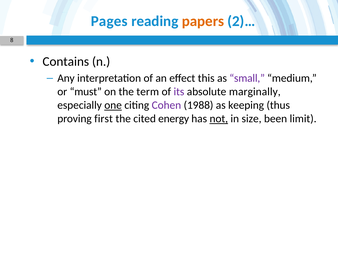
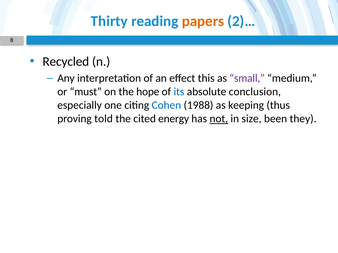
Pages: Pages -> Thirty
Contains: Contains -> Recycled
term: term -> hope
its colour: purple -> blue
marginally: marginally -> conclusion
one underline: present -> none
Cohen colour: purple -> blue
first: first -> told
limit: limit -> they
